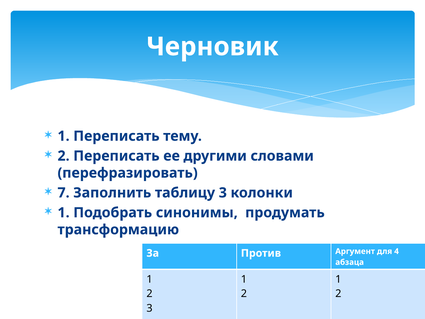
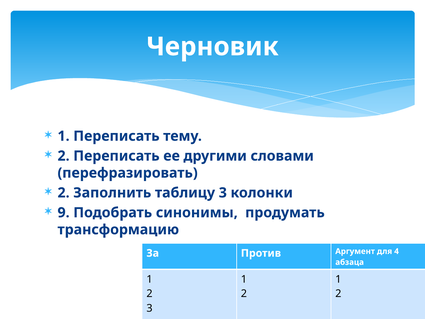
7 at (64, 193): 7 -> 2
1 at (64, 212): 1 -> 9
